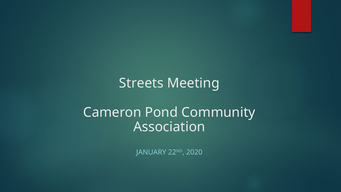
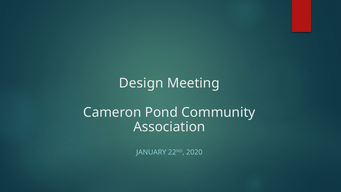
Streets: Streets -> Design
